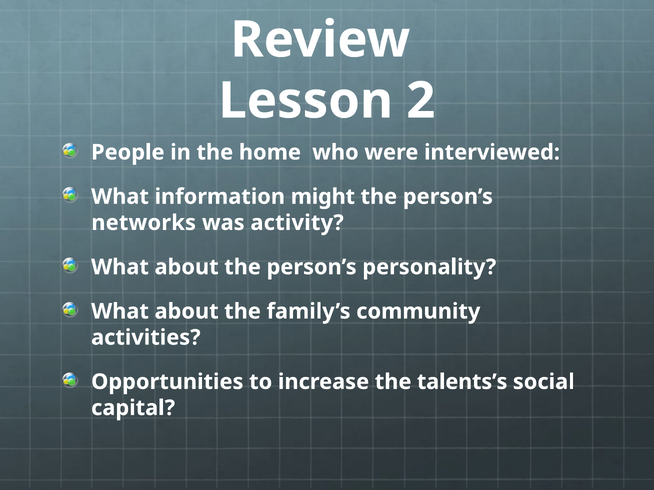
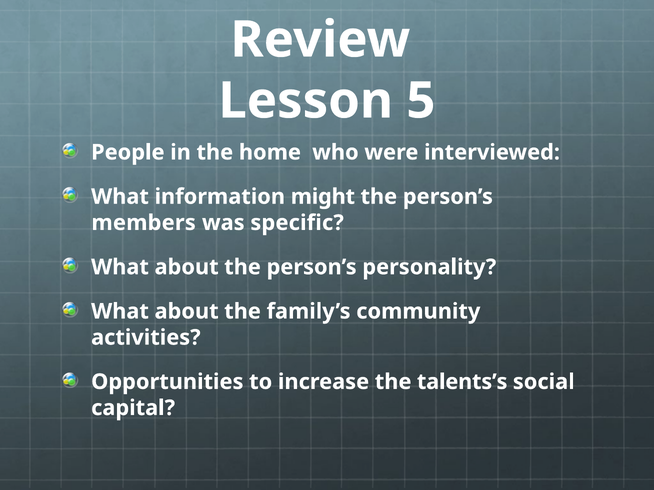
2: 2 -> 5
networks: networks -> members
activity: activity -> specific
